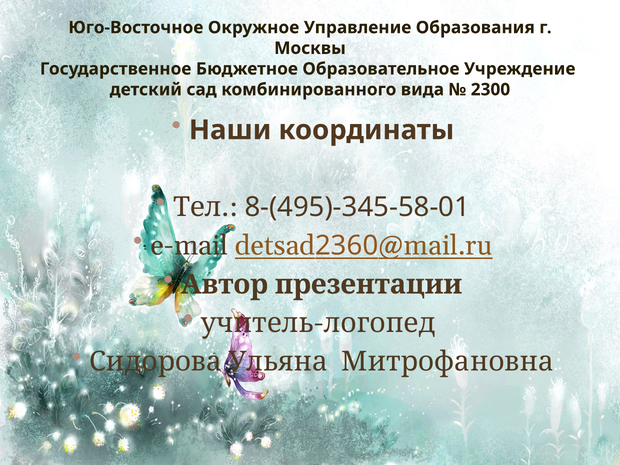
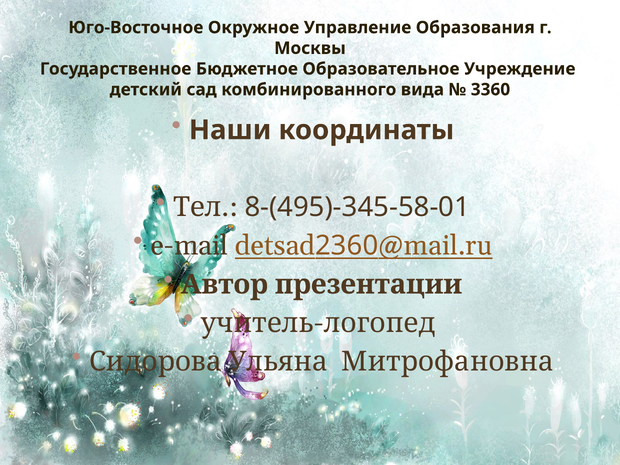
2300: 2300 -> 3360
